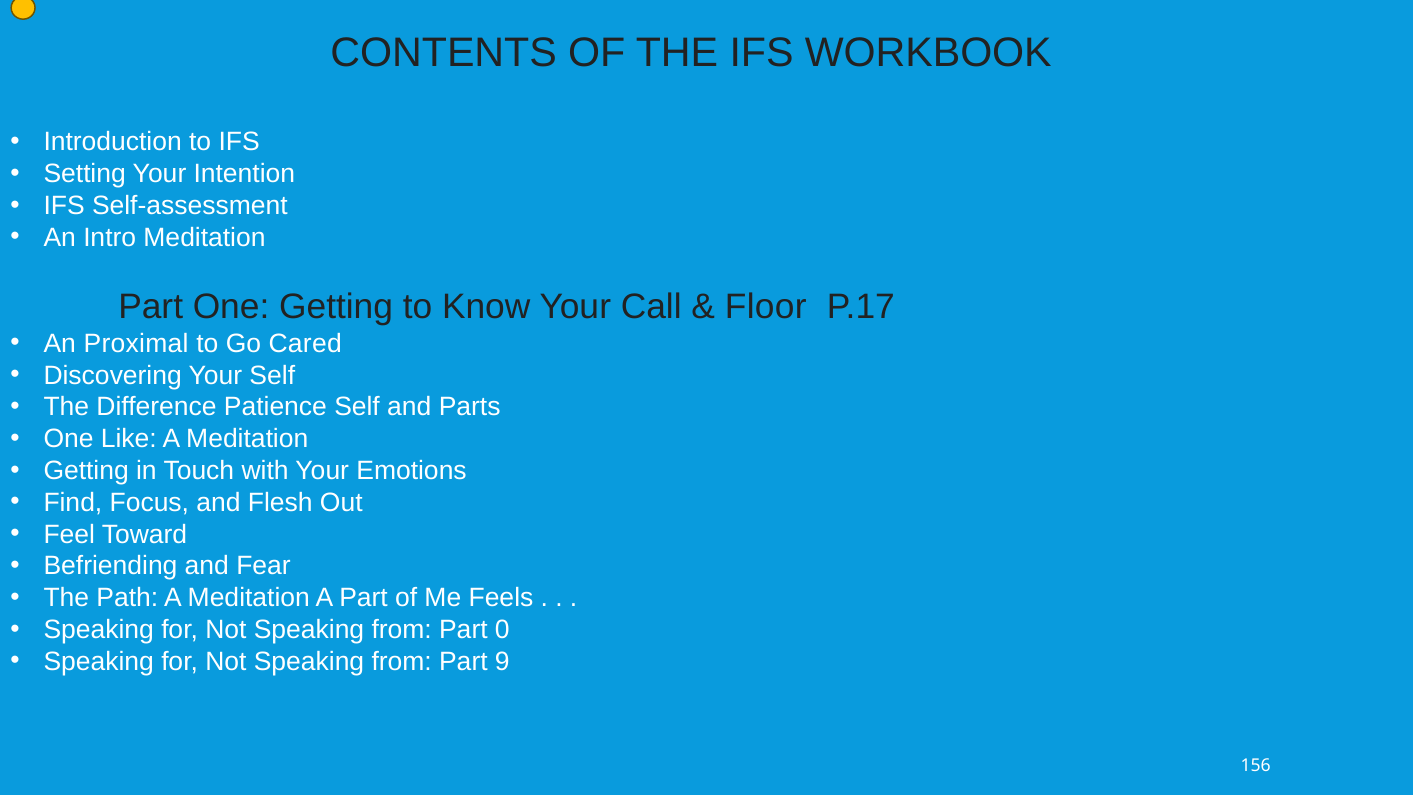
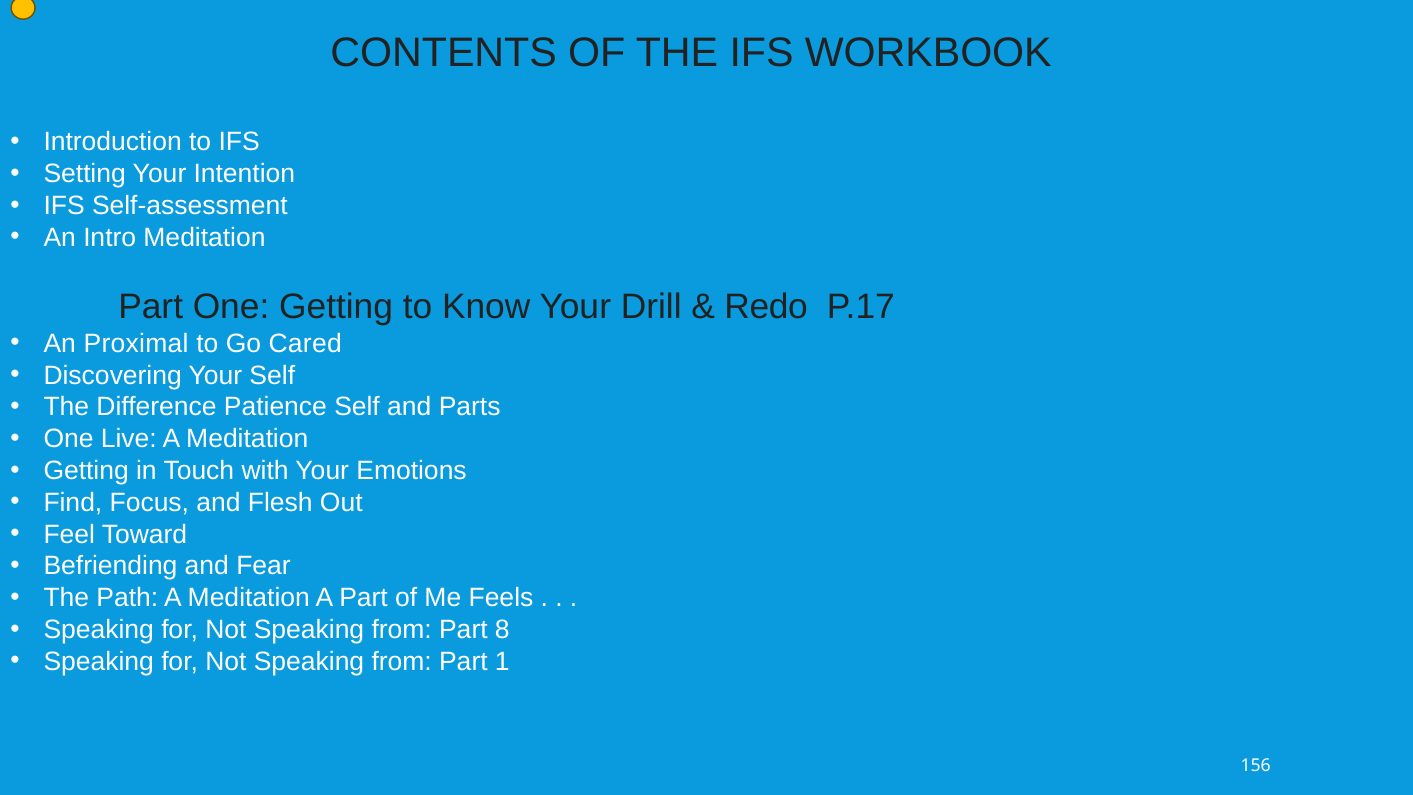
Call: Call -> Drill
Floor: Floor -> Redo
Like: Like -> Live
0: 0 -> 8
9: 9 -> 1
